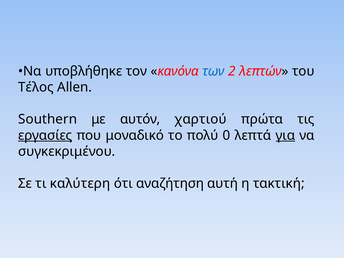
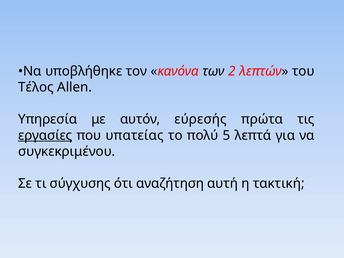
των colour: blue -> black
Southern: Southern -> Υπηρεσία
χαρτιού: χαρτιού -> εύρεσής
μοναδικό: μοναδικό -> υπατείας
0: 0 -> 5
για underline: present -> none
καλύτερη: καλύτερη -> σύγχυσης
